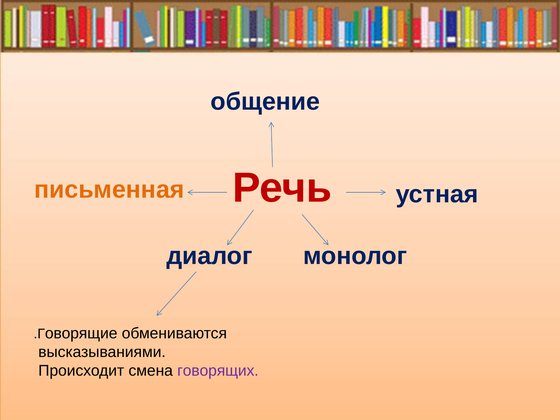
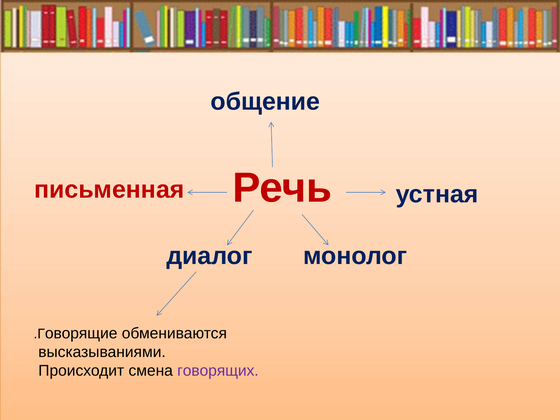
письменная colour: orange -> red
